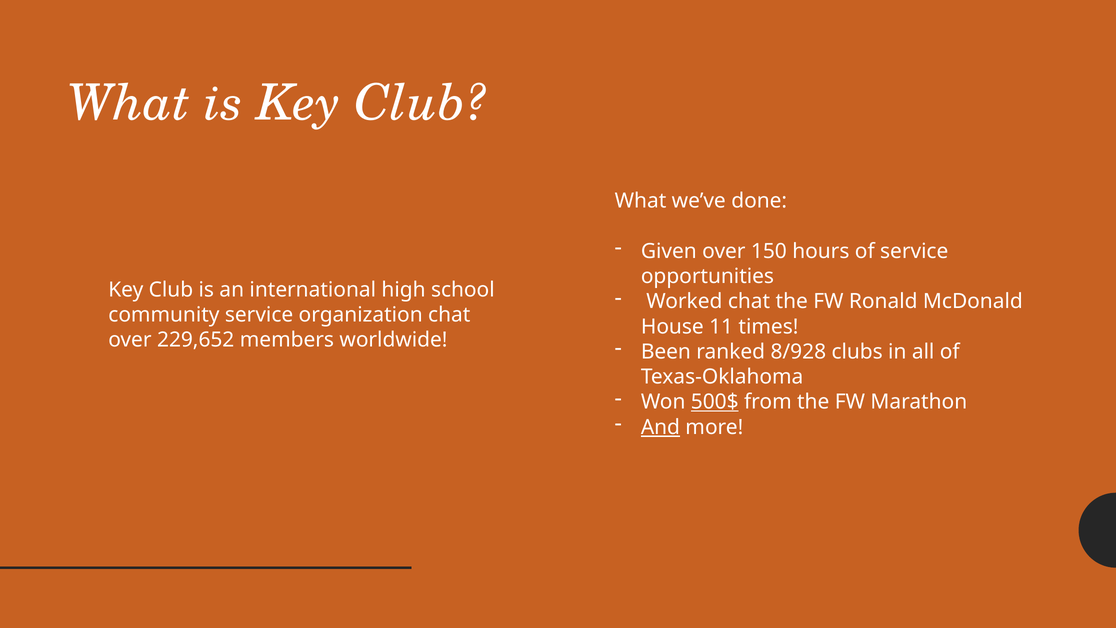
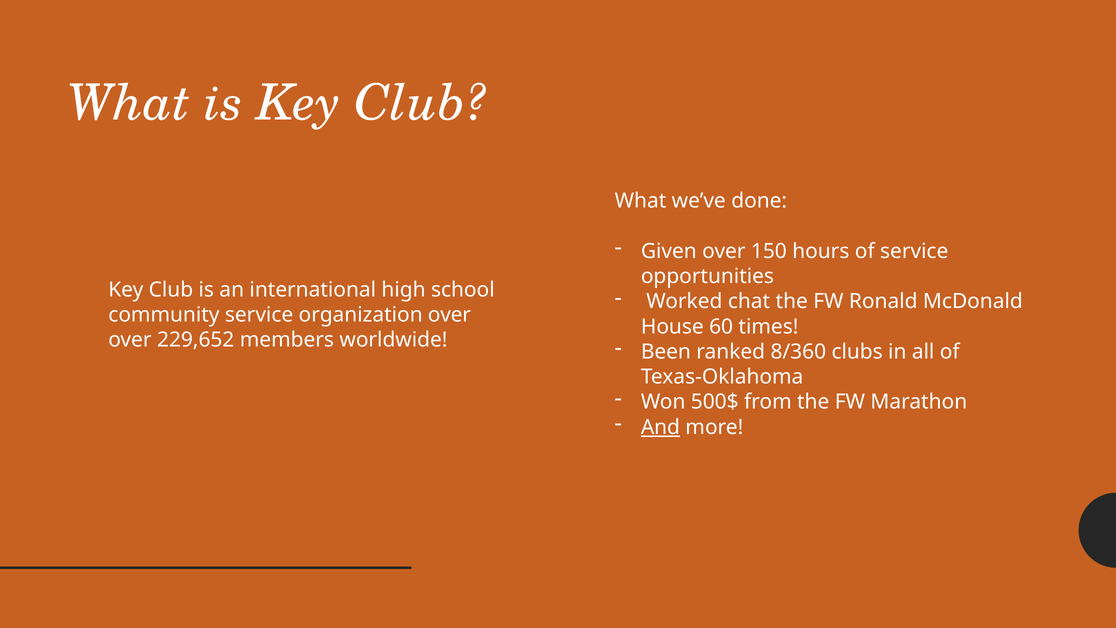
organization chat: chat -> over
11: 11 -> 60
8/928: 8/928 -> 8/360
500$ underline: present -> none
